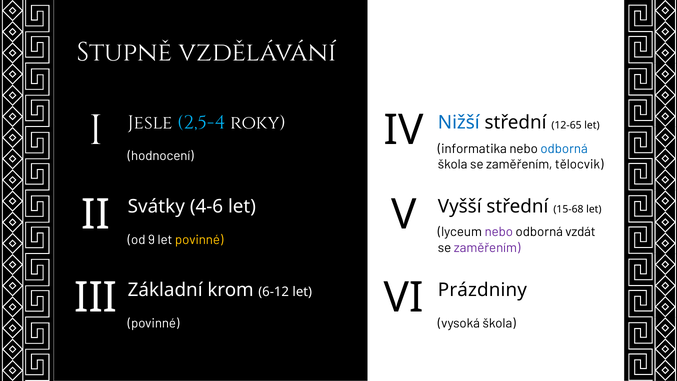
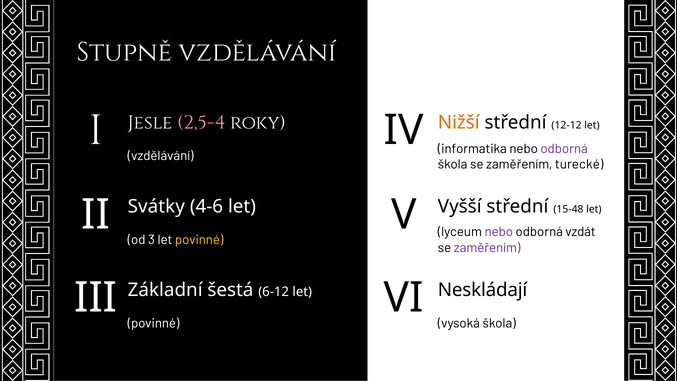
2,5-4 colour: light blue -> pink
Nižší colour: blue -> orange
12-65: 12-65 -> 12-12
odborná at (564, 149) colour: blue -> purple
hodnocení at (161, 156): hodnocení -> vzdělávání
tělocvik: tělocvik -> turecké
15-68: 15-68 -> 15-48
9: 9 -> 3
krom: krom -> šestá
Prázdniny: Prázdniny -> Neskládají
